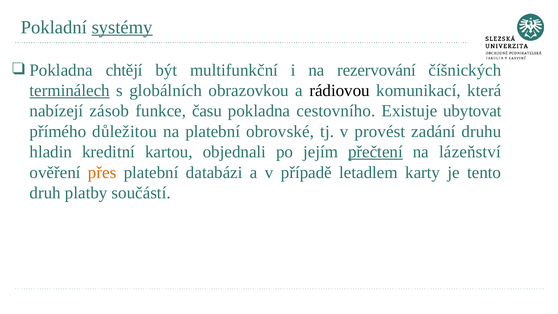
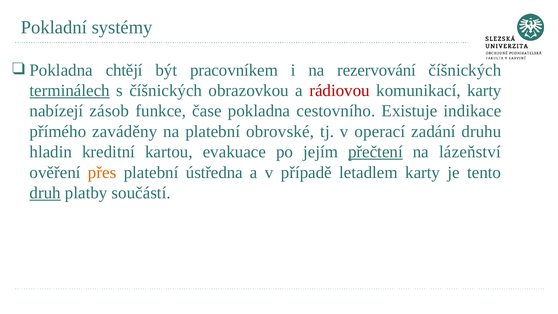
systémy underline: present -> none
multifunkční: multifunkční -> pracovníkem
s globálních: globálních -> číšnických
rádiovou colour: black -> red
komunikací která: která -> karty
času: času -> čase
ubytovat: ubytovat -> indikace
důležitou: důležitou -> zaváděny
provést: provést -> operací
objednali: objednali -> evakuace
databázi: databázi -> ústředna
druh underline: none -> present
